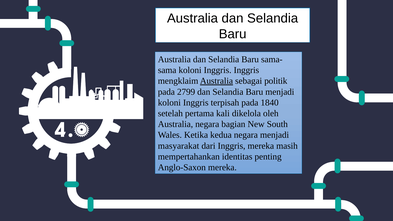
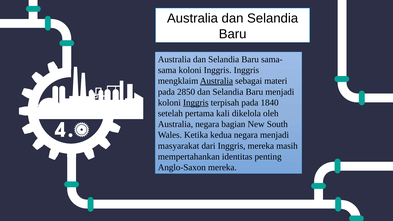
politik: politik -> materi
2799: 2799 -> 2850
Inggris at (196, 103) underline: none -> present
